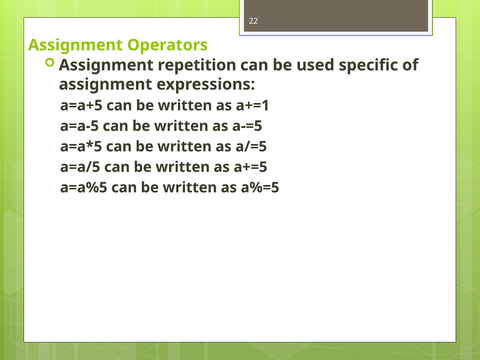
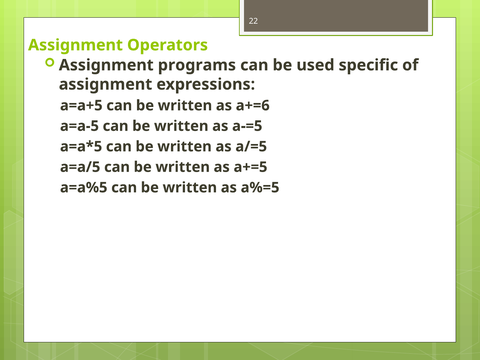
repetition: repetition -> programs
a+=1: a+=1 -> a+=6
